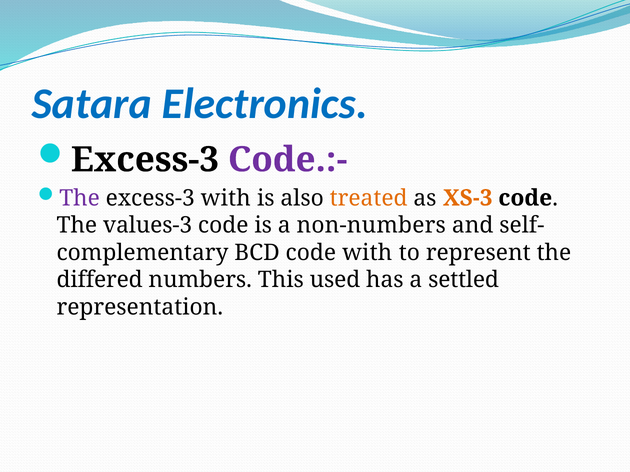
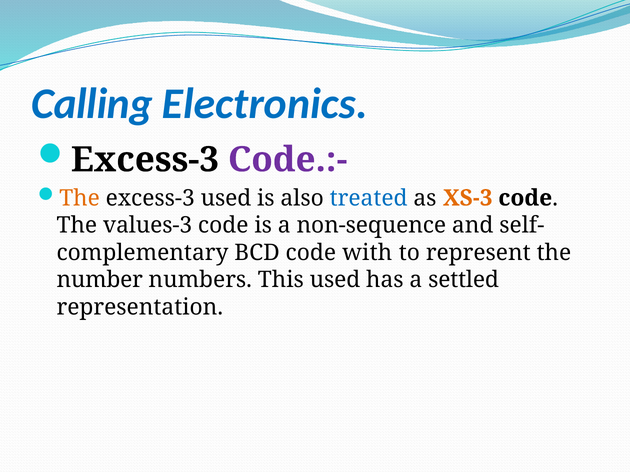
Satara: Satara -> Calling
The at (80, 198) colour: purple -> orange
excess-3 with: with -> used
treated colour: orange -> blue
non-numbers: non-numbers -> non-sequence
differed: differed -> number
